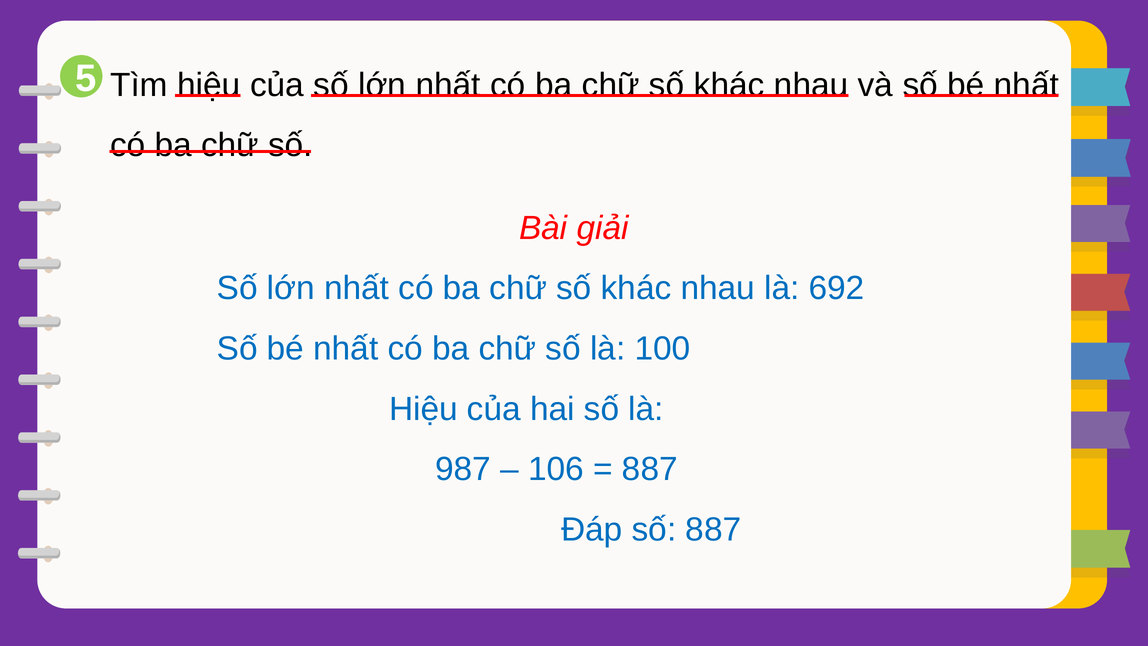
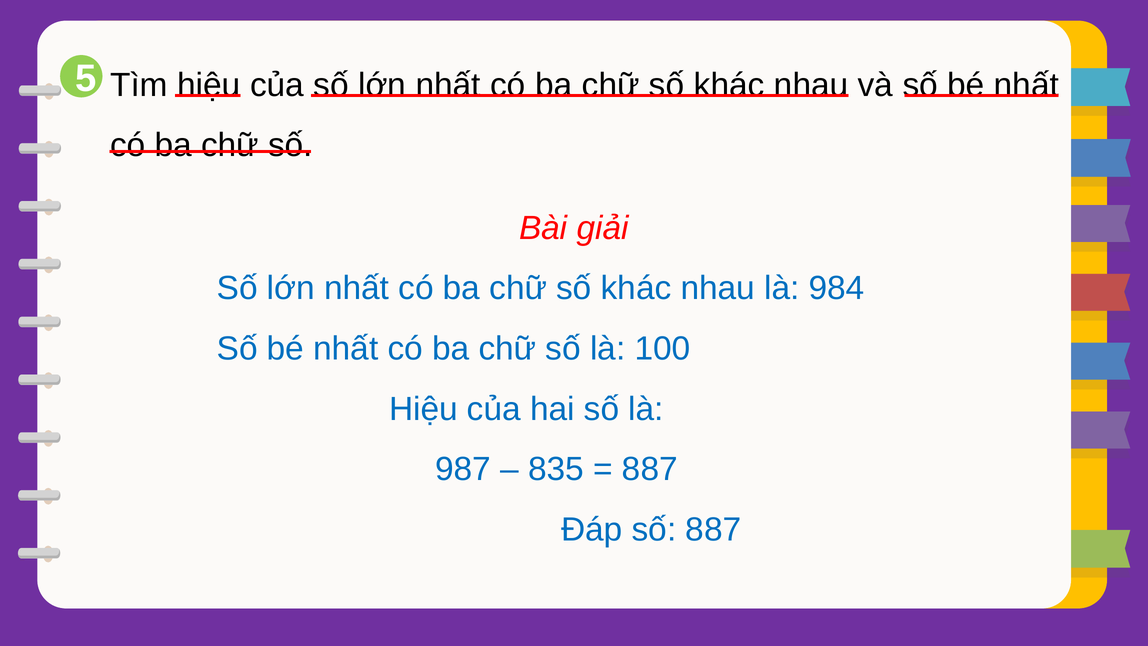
692: 692 -> 984
106: 106 -> 835
